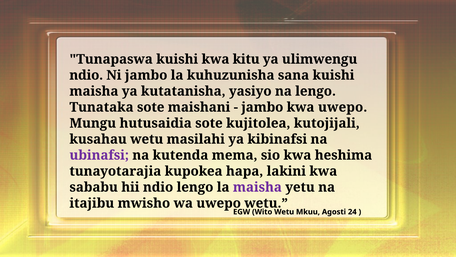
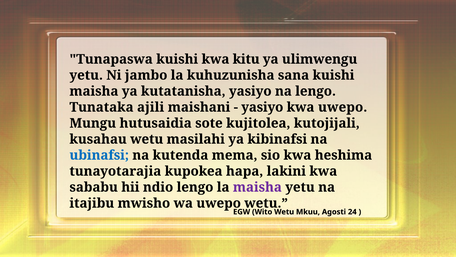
ndio at (86, 75): ndio -> yetu
Tunataka sote: sote -> ajili
jambo at (262, 107): jambo -> yasiyo
ubinafsi colour: purple -> blue
